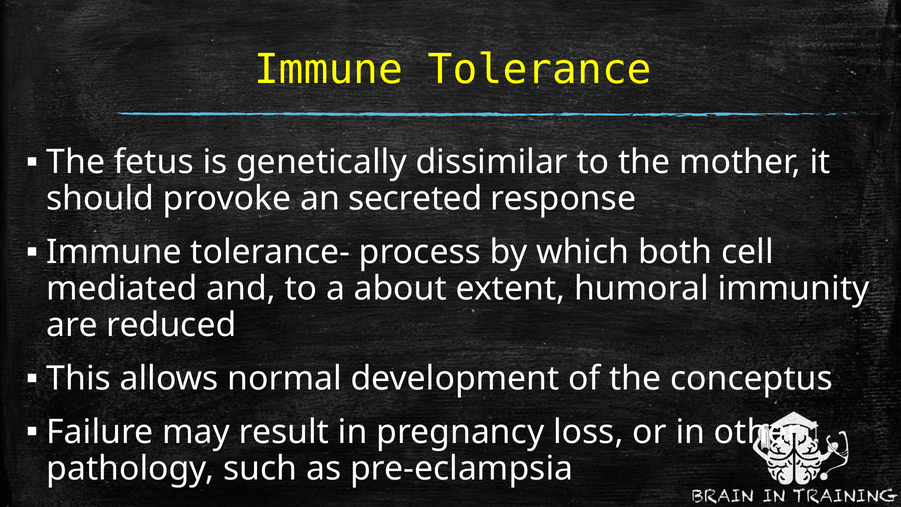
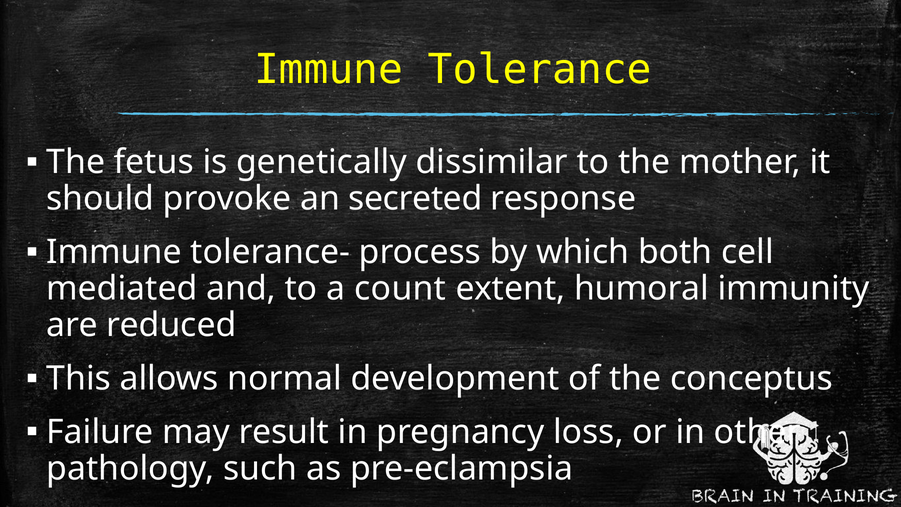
about: about -> count
